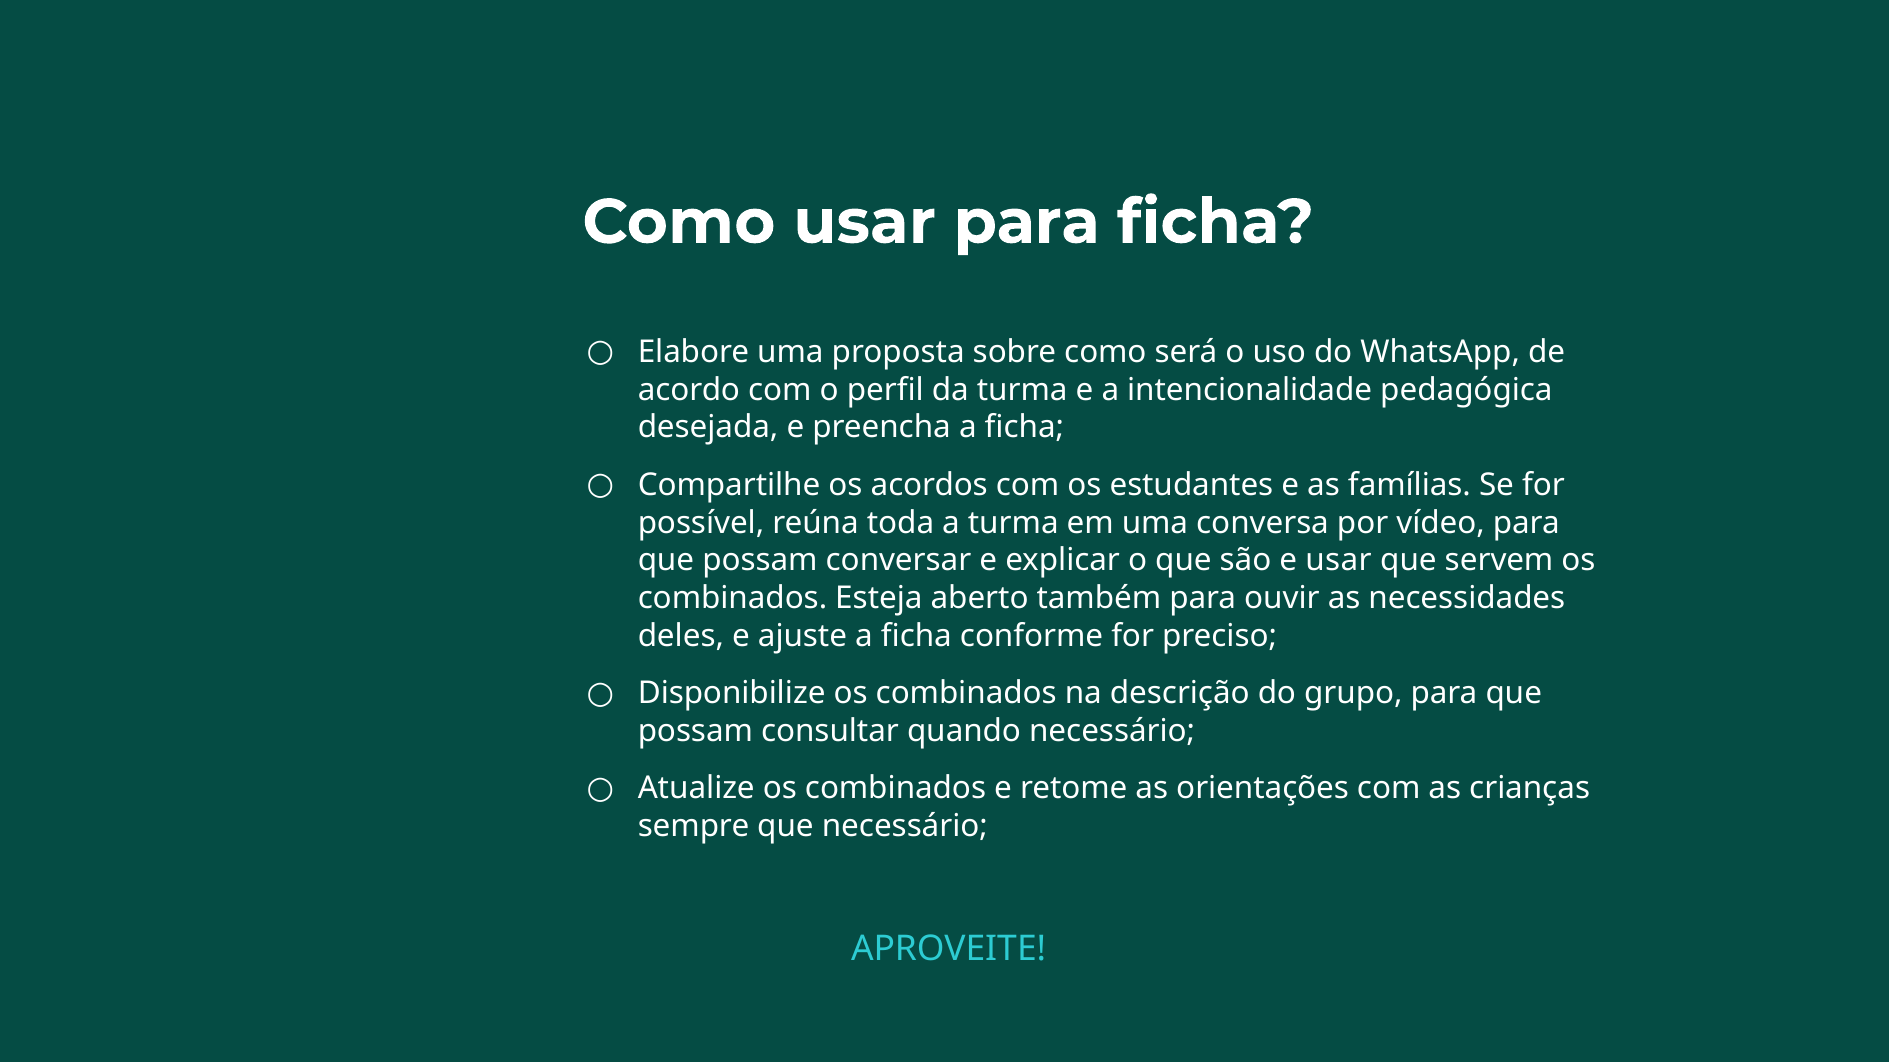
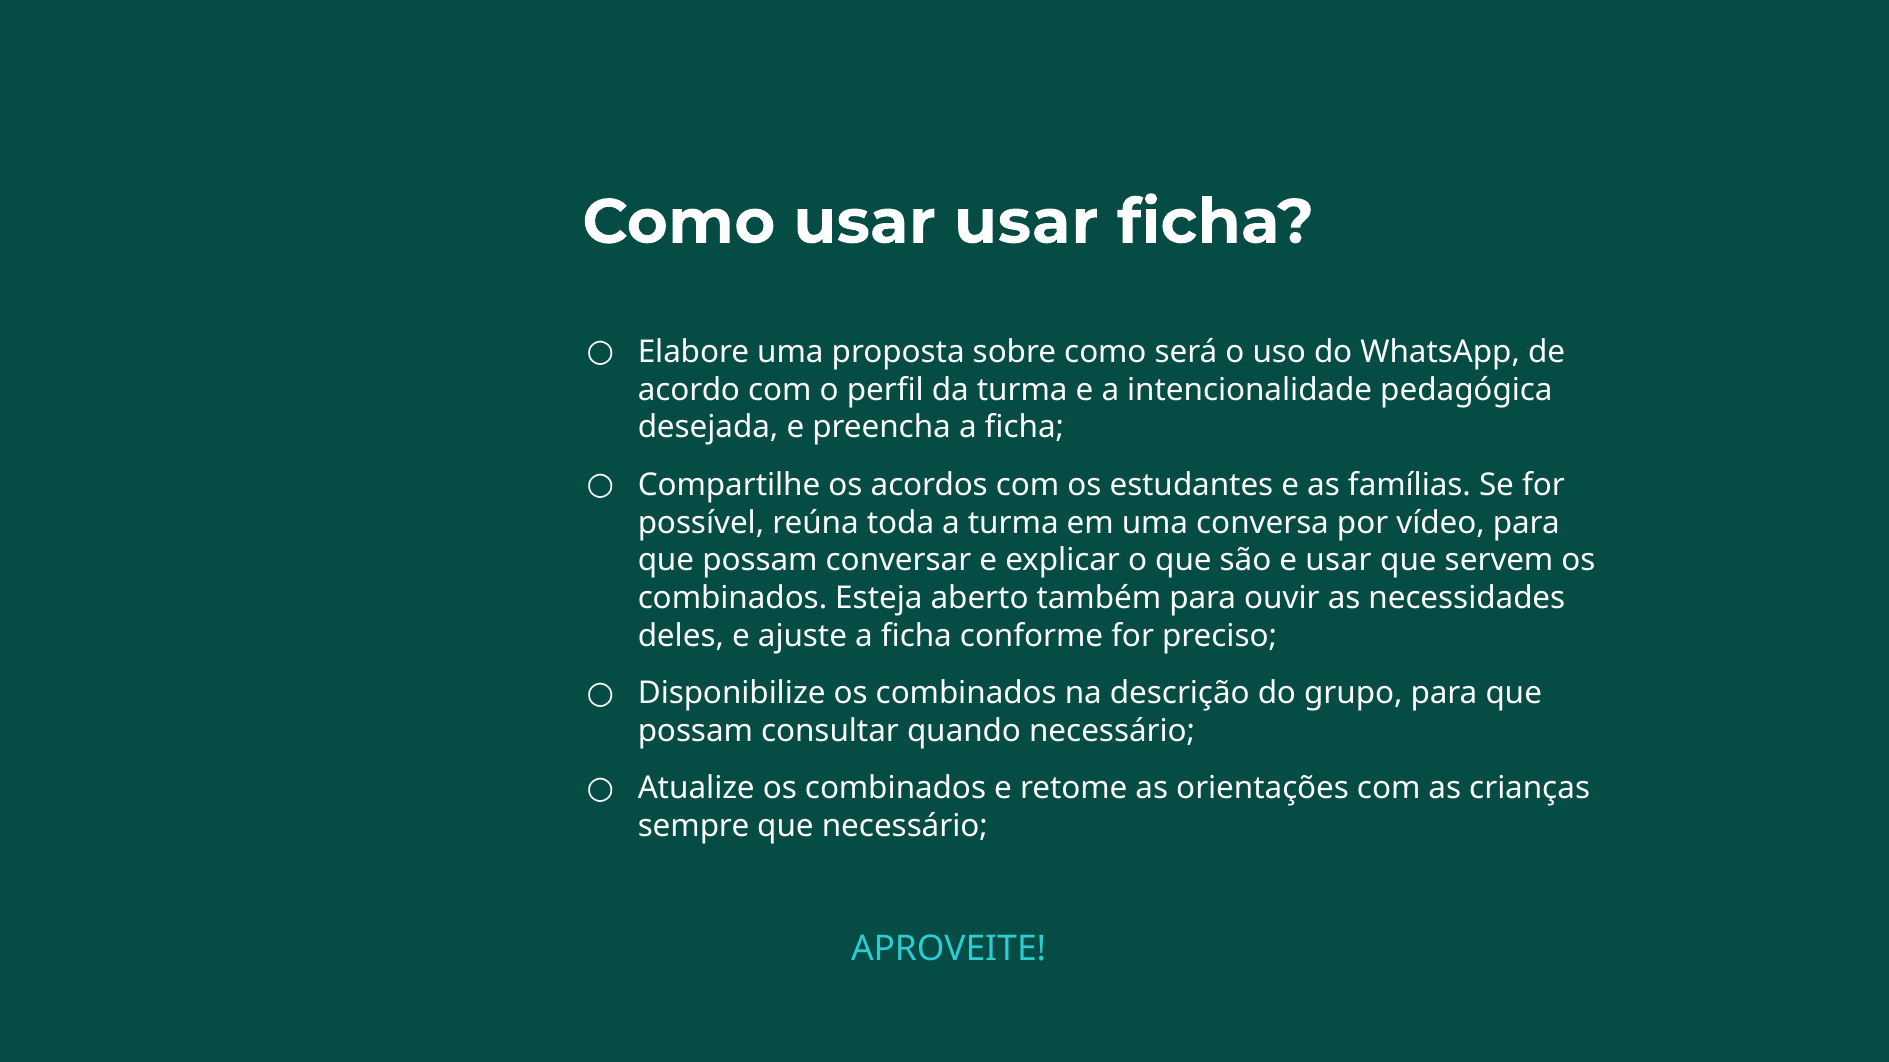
usar para: para -> usar
